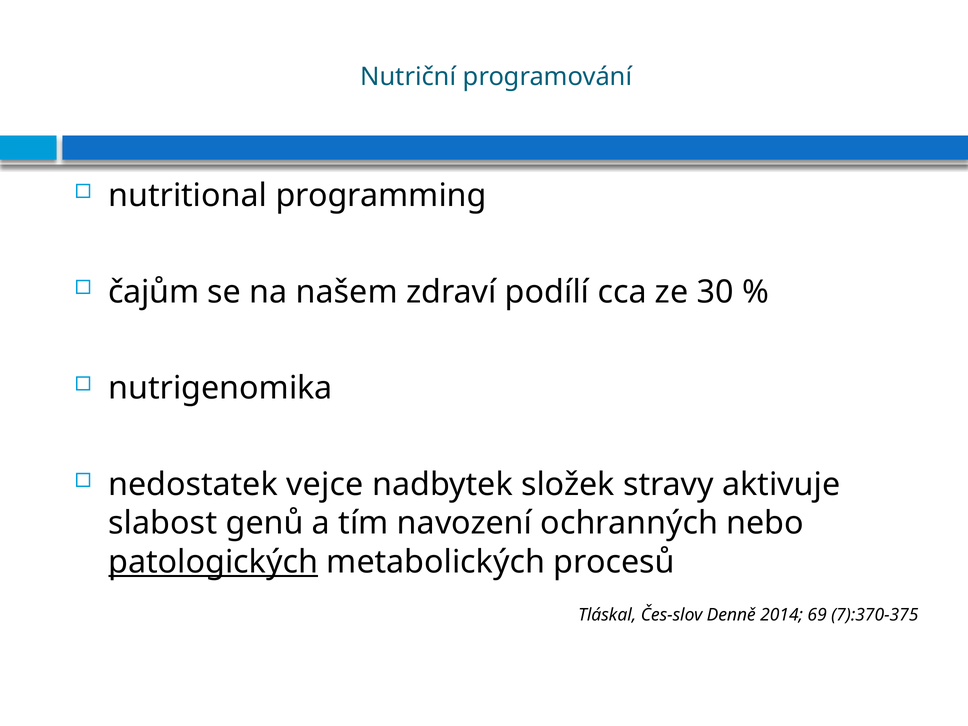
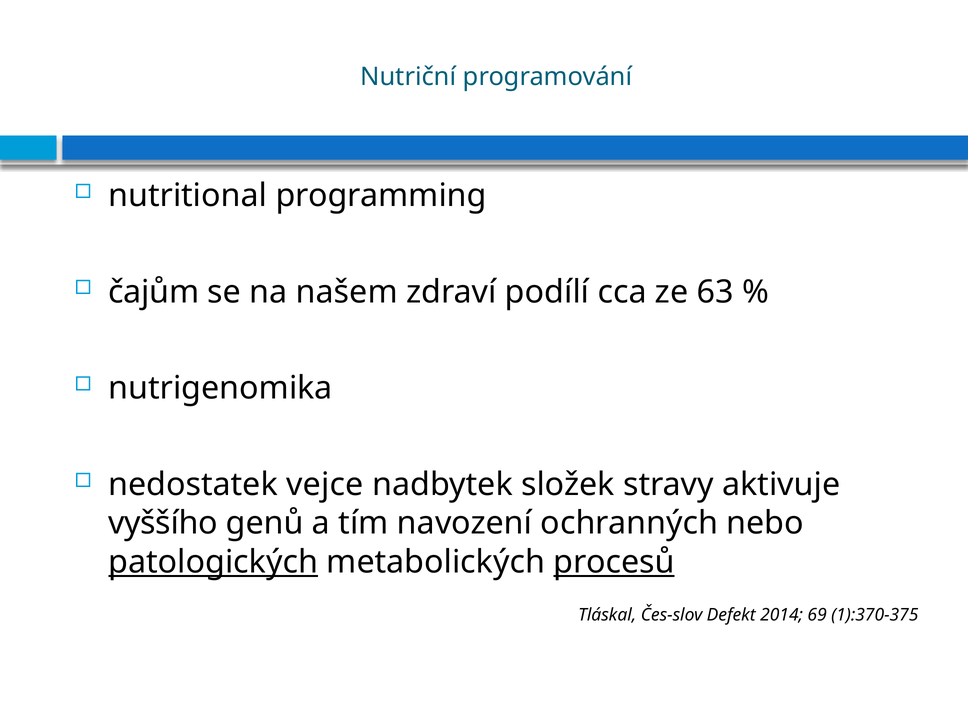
30: 30 -> 63
slabost: slabost -> vyššího
procesů underline: none -> present
Denně: Denně -> Defekt
7):370-375: 7):370-375 -> 1):370-375
